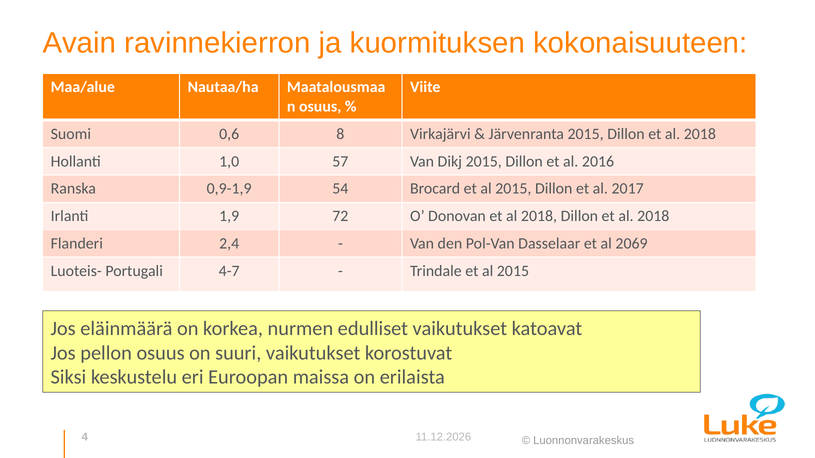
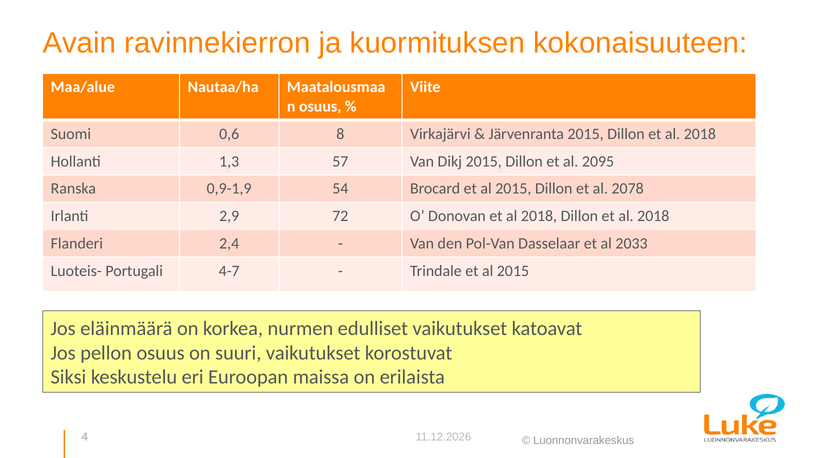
1,0: 1,0 -> 1,3
2016: 2016 -> 2095
2017: 2017 -> 2078
1,9: 1,9 -> 2,9
2069: 2069 -> 2033
